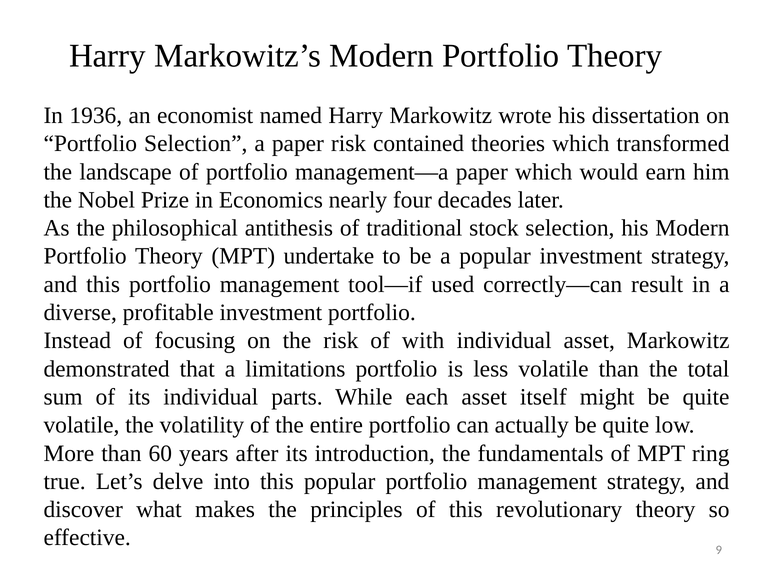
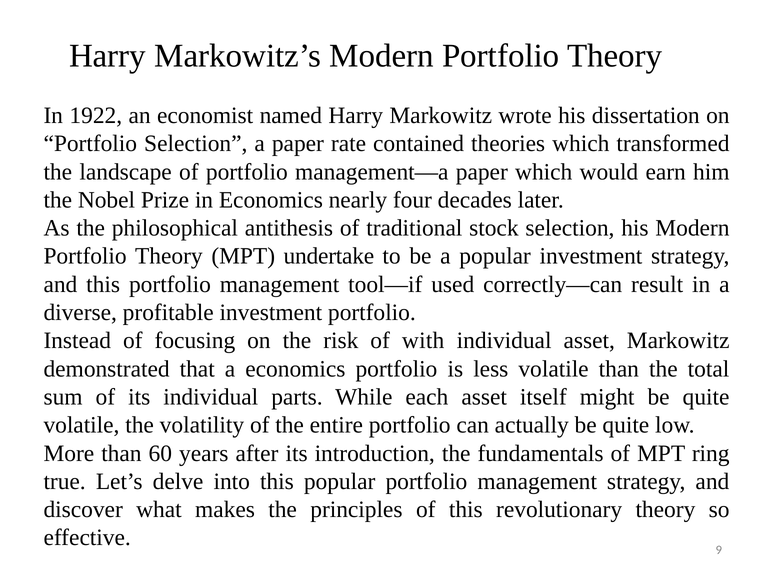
1936: 1936 -> 1922
paper risk: risk -> rate
a limitations: limitations -> economics
